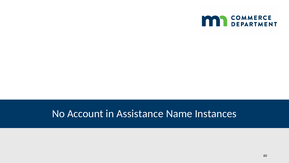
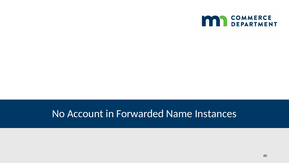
Assistance: Assistance -> Forwarded
